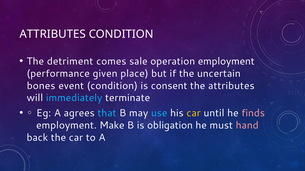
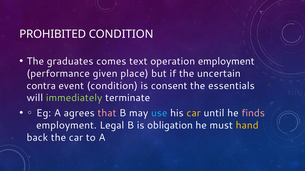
ATTRIBUTES at (53, 34): ATTRIBUTES -> PROHIBITED
detriment: detriment -> graduates
sale: sale -> text
bones: bones -> contra
the attributes: attributes -> essentials
immediately colour: light blue -> light green
that colour: light blue -> pink
Make: Make -> Legal
hand colour: pink -> yellow
